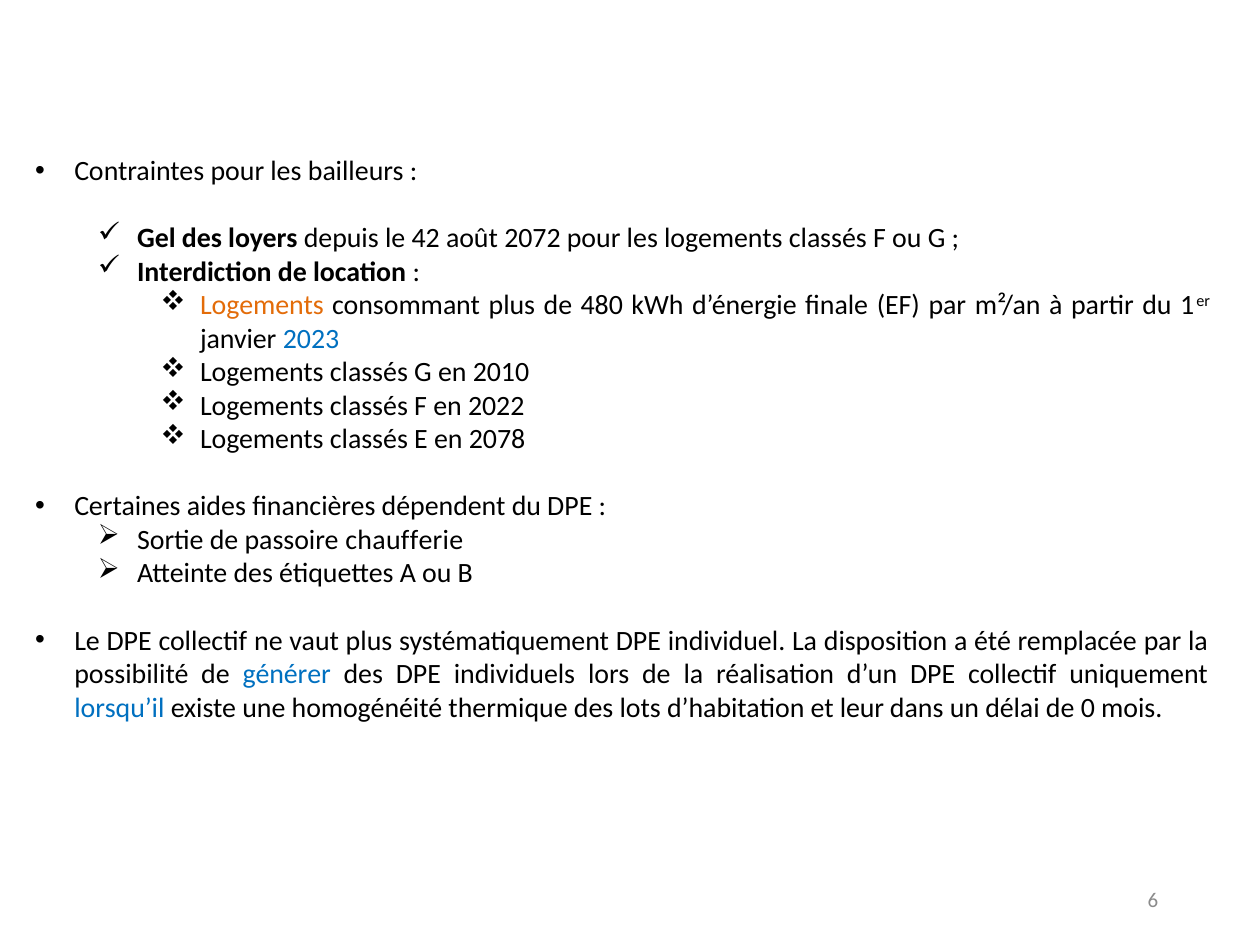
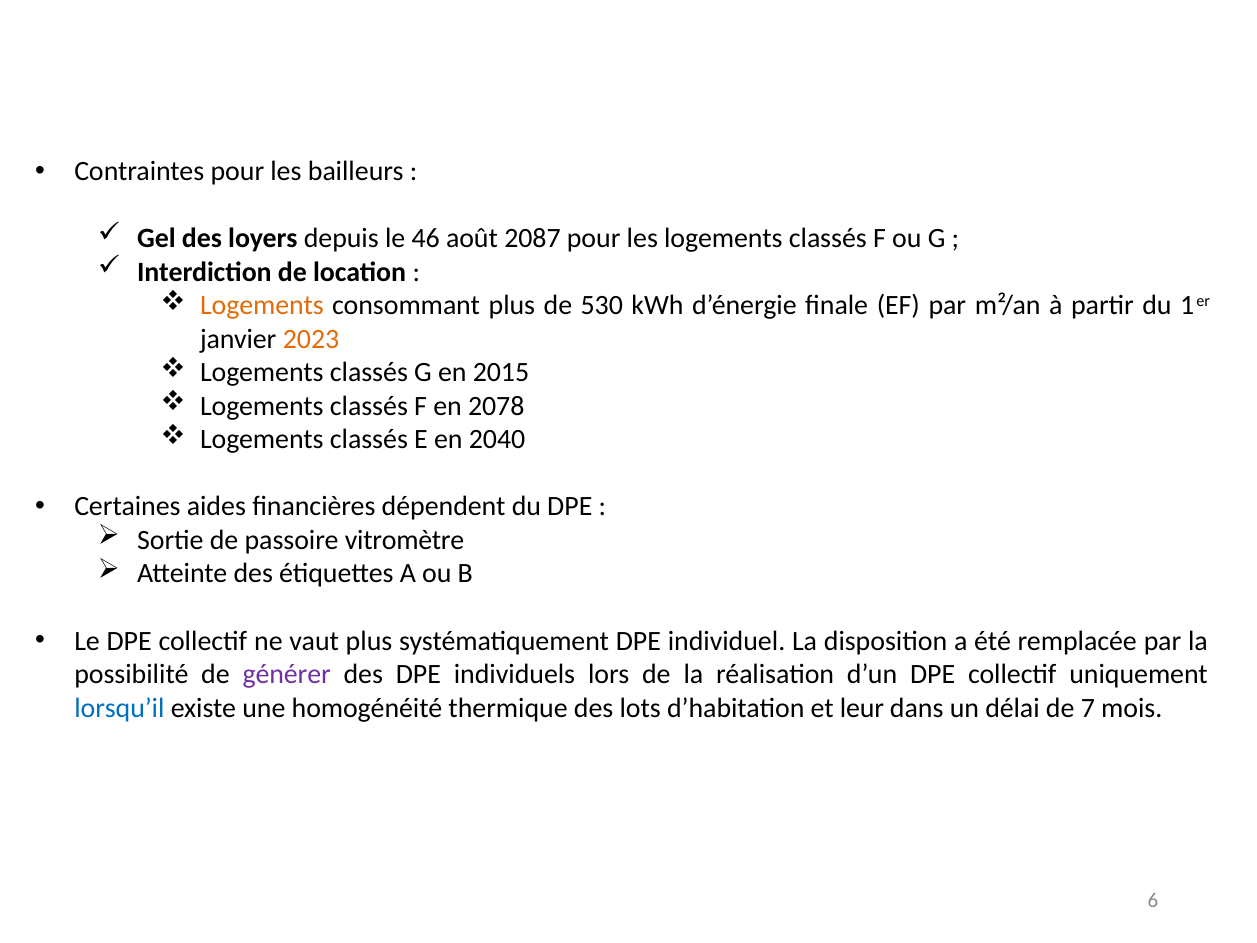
42: 42 -> 46
2072: 2072 -> 2087
480: 480 -> 530
2023 colour: blue -> orange
2010: 2010 -> 2015
2022: 2022 -> 2078
2078: 2078 -> 2040
chaufferie: chaufferie -> vitromètre
générer colour: blue -> purple
0: 0 -> 7
